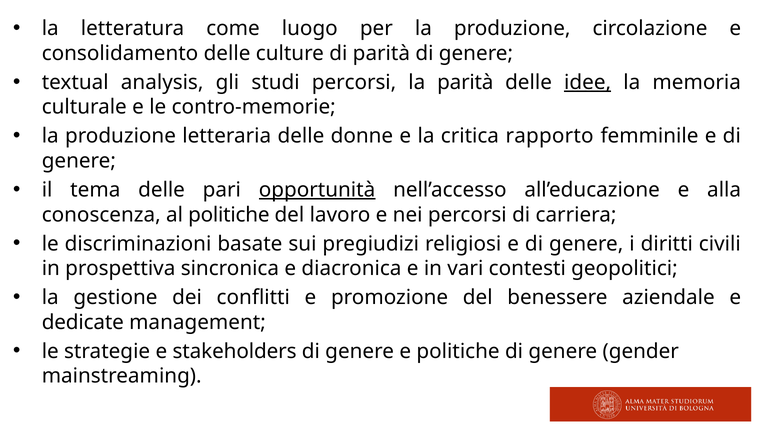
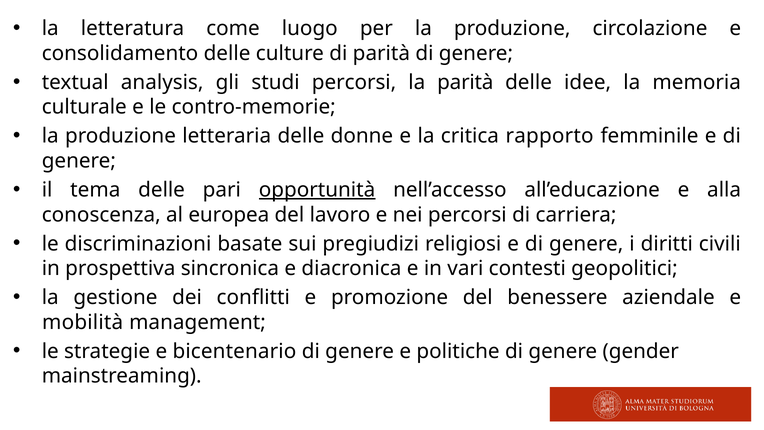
idee underline: present -> none
al politiche: politiche -> europea
dedicate: dedicate -> mobilità
stakeholders: stakeholders -> bicentenario
